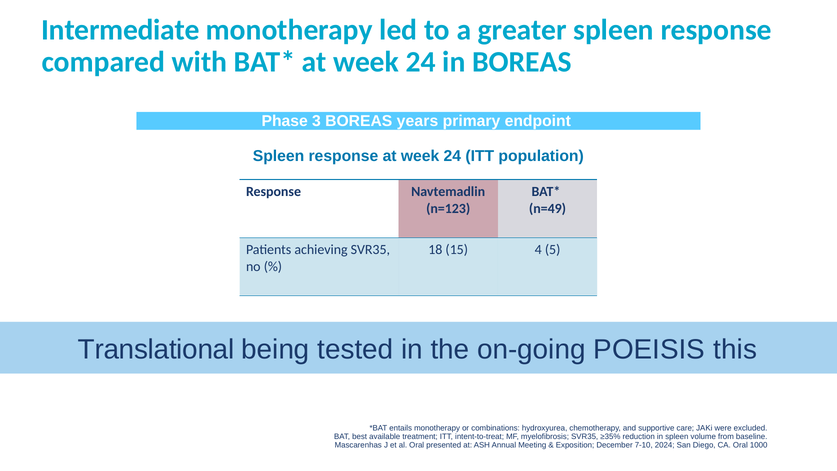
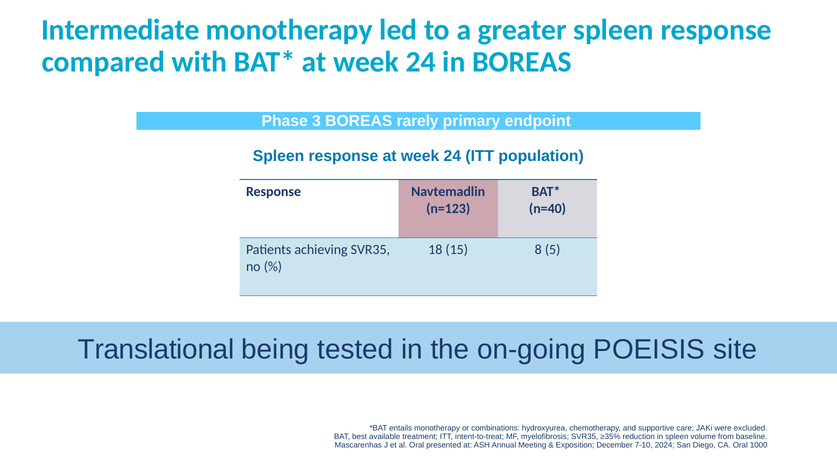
years: years -> rarely
n=49: n=49 -> n=40
4: 4 -> 8
this: this -> site
